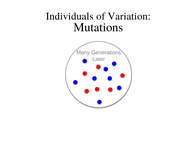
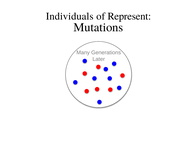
Variation: Variation -> Represent
